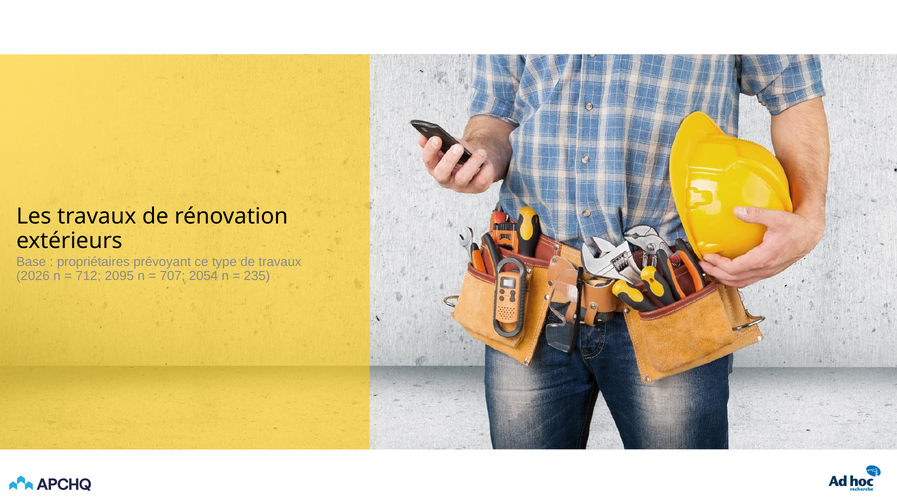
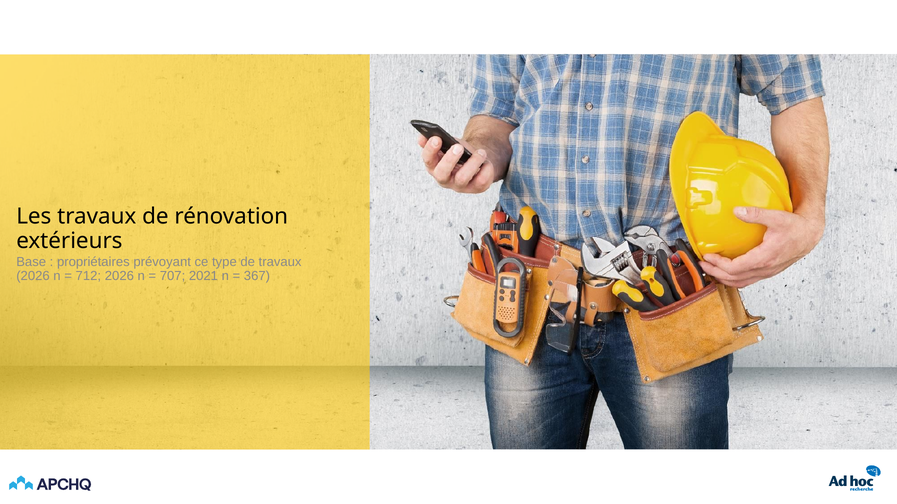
712 2095: 2095 -> 2026
2054: 2054 -> 2021
235: 235 -> 367
